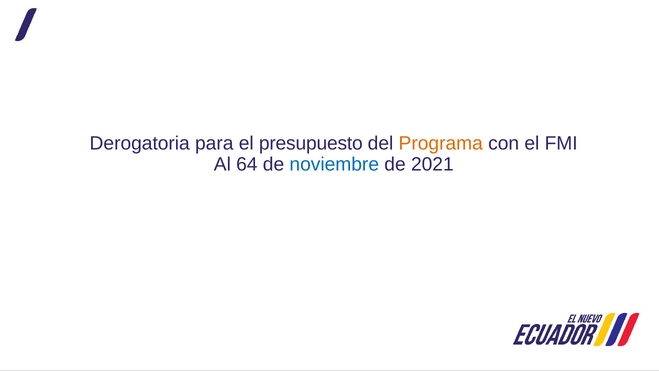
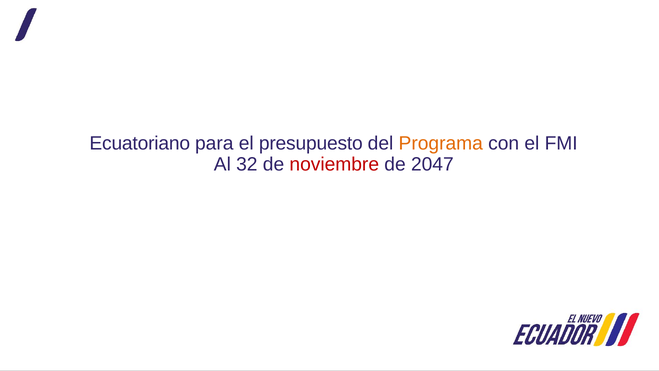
Derogatoria: Derogatoria -> Ecuatoriano
64: 64 -> 32
noviembre colour: blue -> red
2021: 2021 -> 2047
